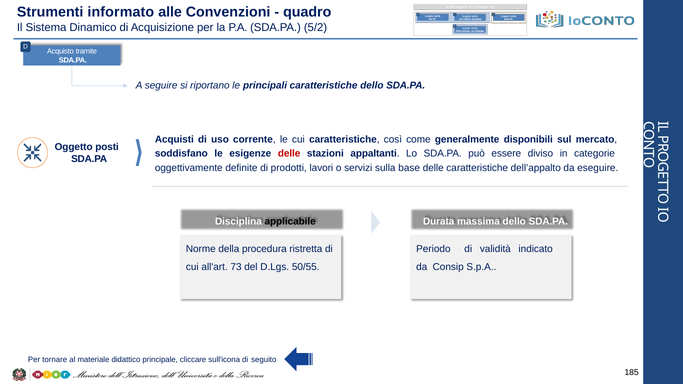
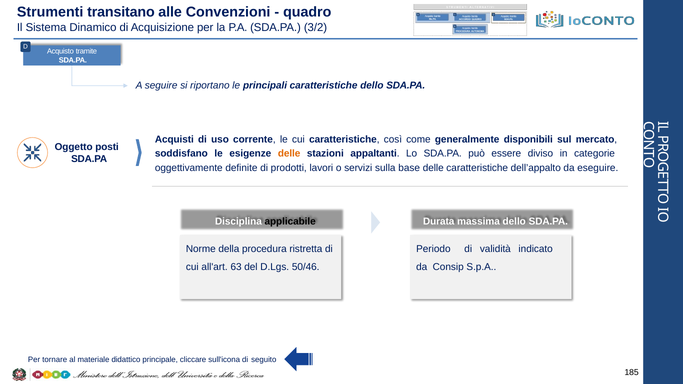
informato: informato -> transitano
5/2: 5/2 -> 3/2
delle at (289, 154) colour: red -> orange
73: 73 -> 63
50/55: 50/55 -> 50/46
